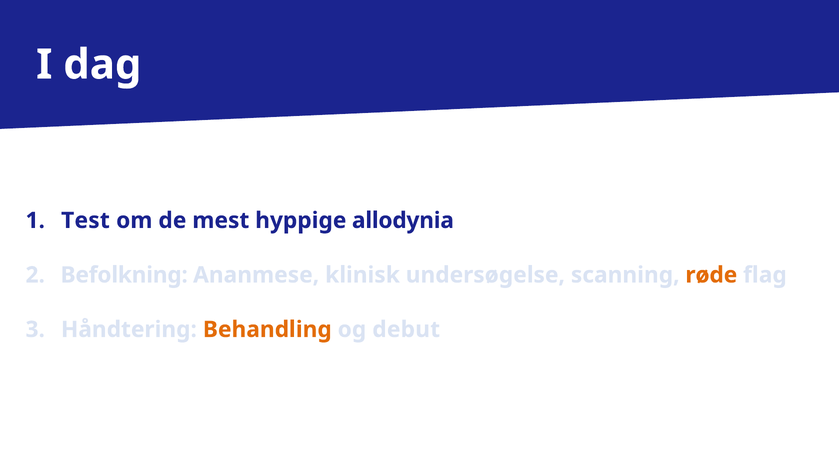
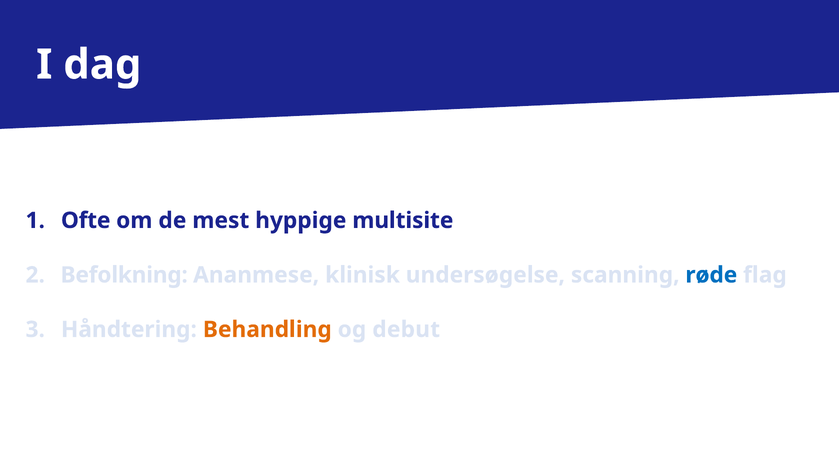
Test: Test -> Ofte
allodynia: allodynia -> multisite
røde colour: orange -> blue
